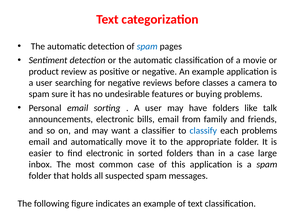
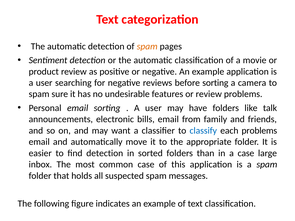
spam at (147, 46) colour: blue -> orange
before classes: classes -> sorting
or buying: buying -> review
find electronic: electronic -> detection
